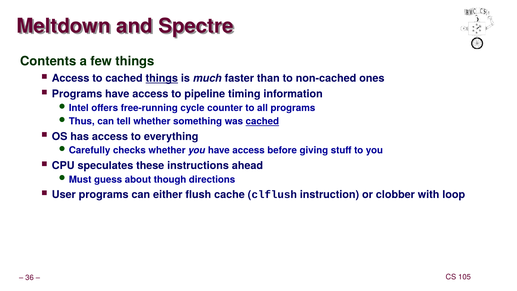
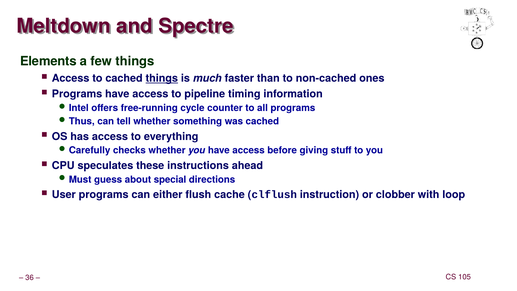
Contents: Contents -> Elements
cached at (262, 121) underline: present -> none
though: though -> special
